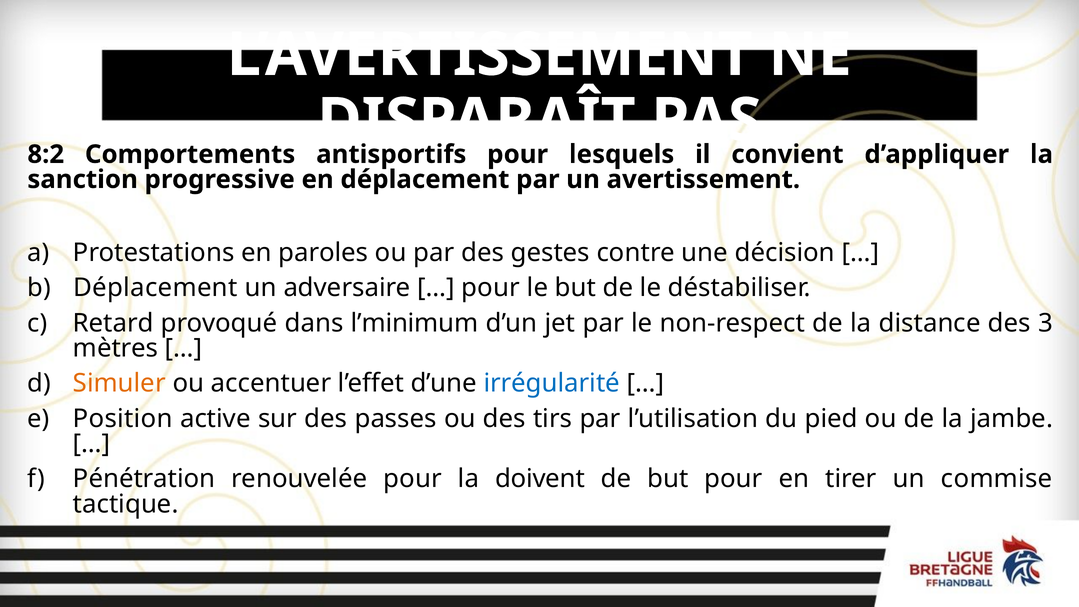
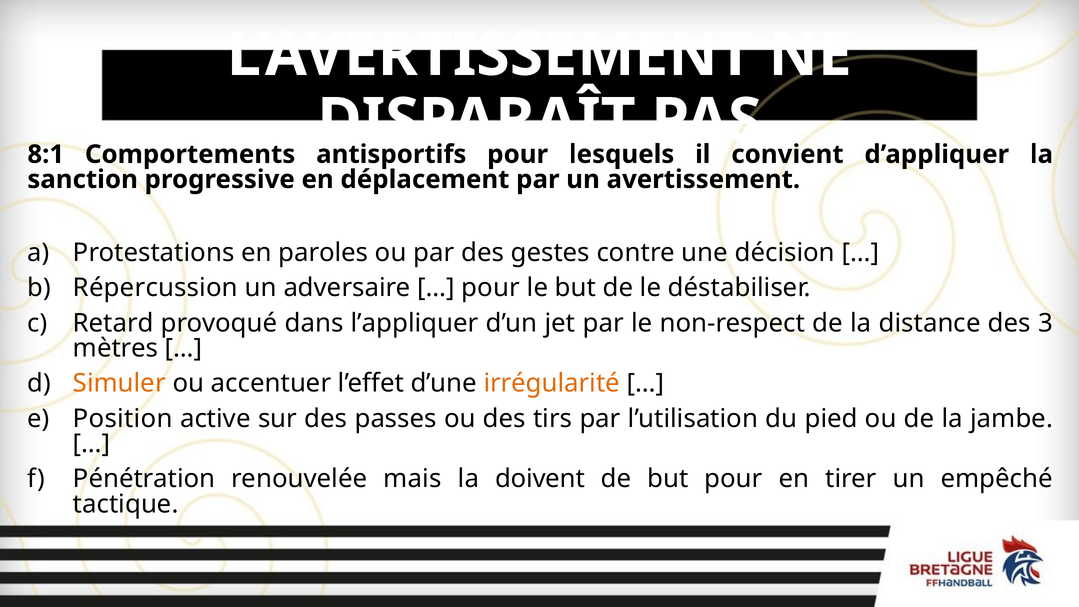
8:2: 8:2 -> 8:1
Déplacement at (155, 288): Déplacement -> Répercussion
l’minimum: l’minimum -> l’appliquer
irrégularité colour: blue -> orange
renouvelée pour: pour -> mais
commise: commise -> empêché
